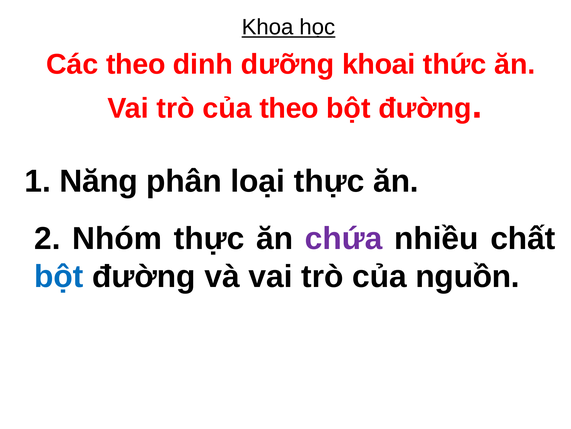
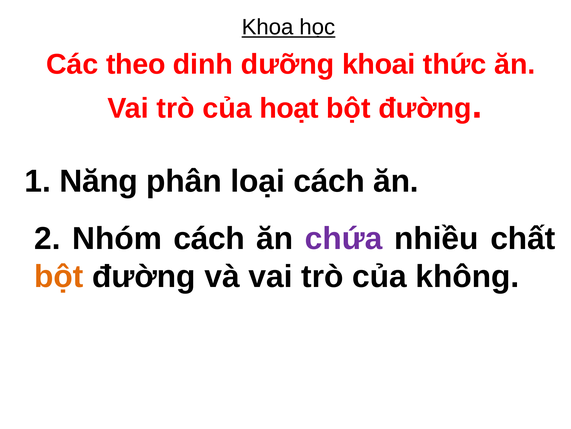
của theo: theo -> hoạt
loại thực: thực -> cách
Nhóm thực: thực -> cách
bột at (59, 276) colour: blue -> orange
nguồn: nguồn -> không
